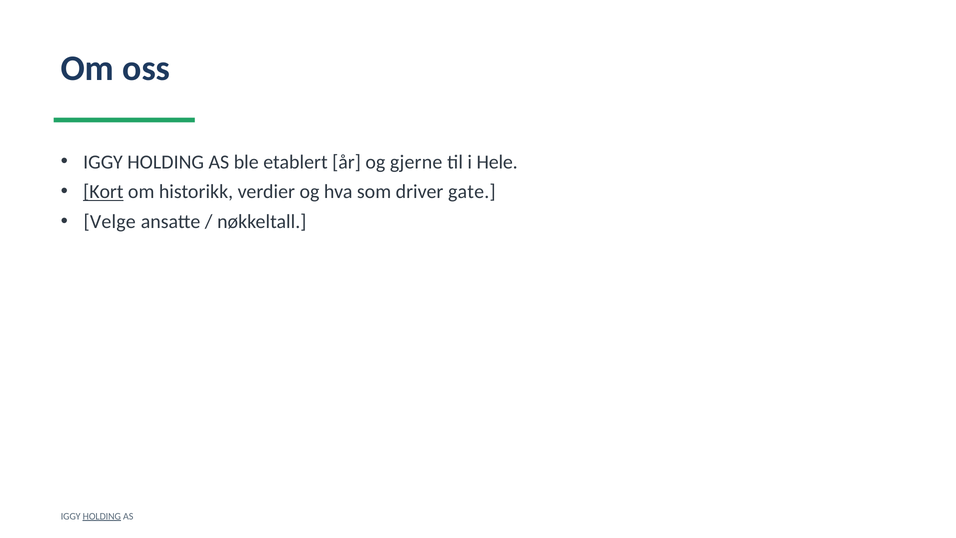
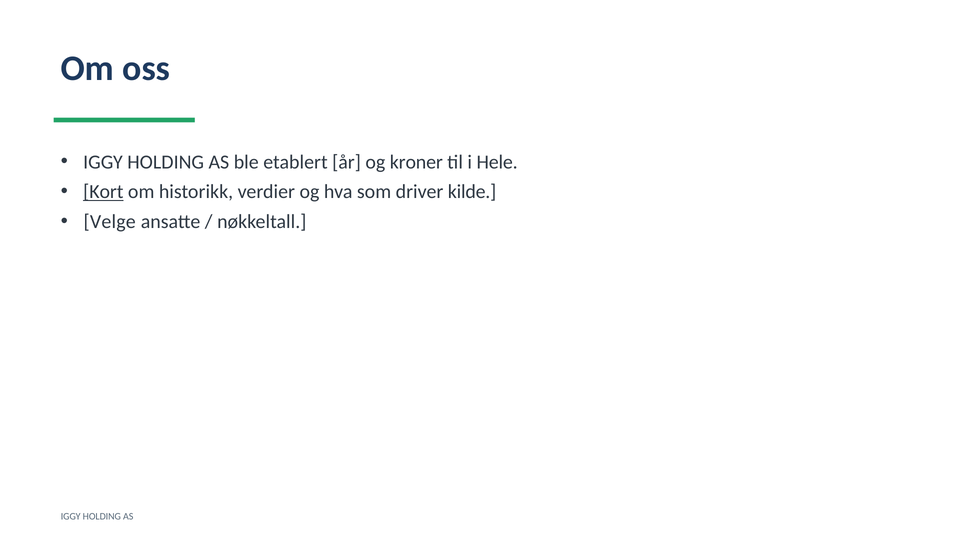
gjerne: gjerne -> kroner
gate: gate -> kilde
HOLDING at (102, 516) underline: present -> none
